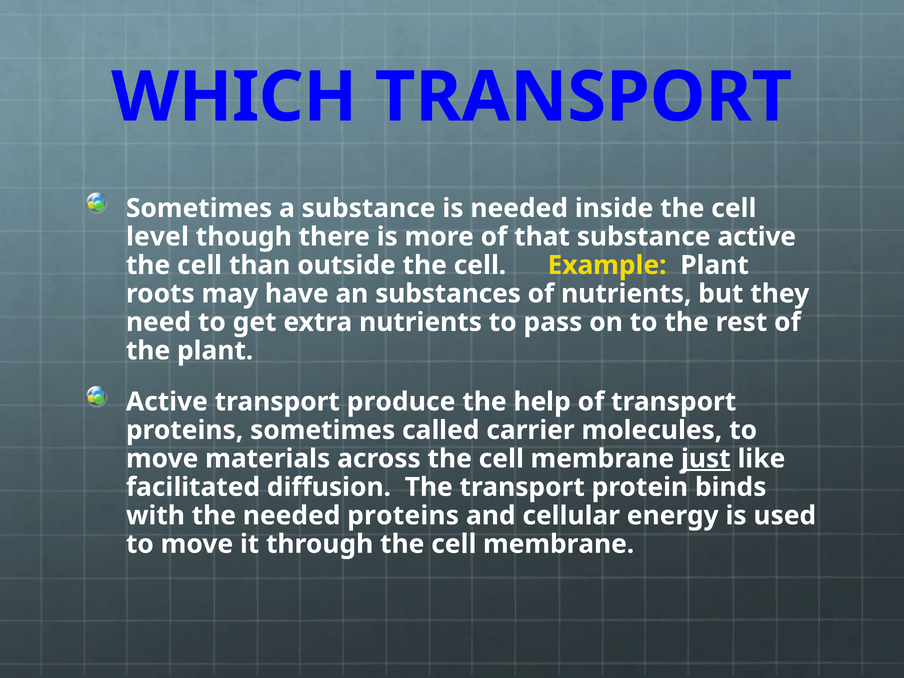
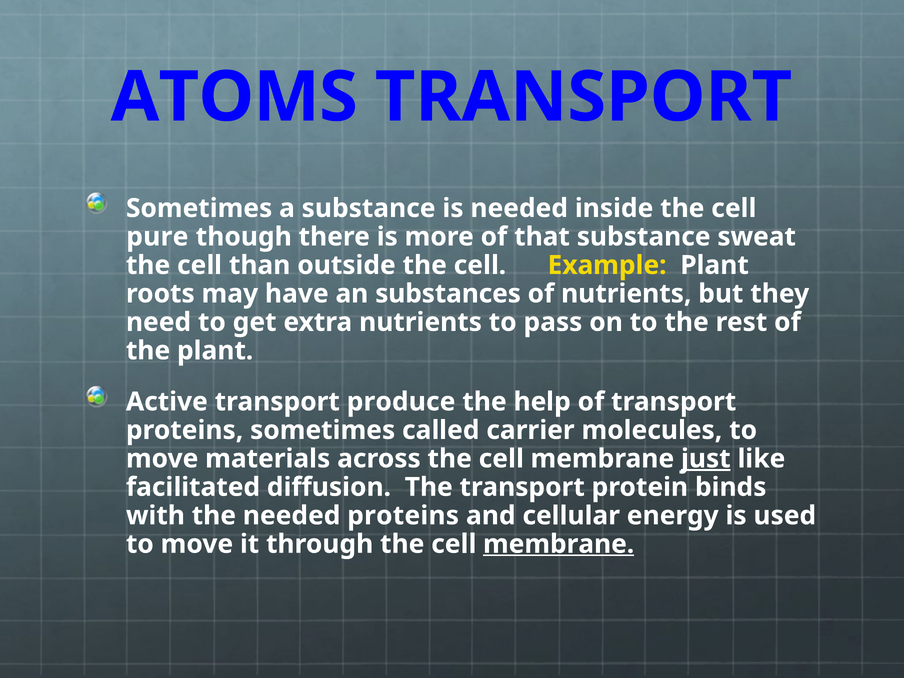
WHICH: WHICH -> ATOMS
level: level -> pure
substance active: active -> sweat
membrane at (559, 544) underline: none -> present
